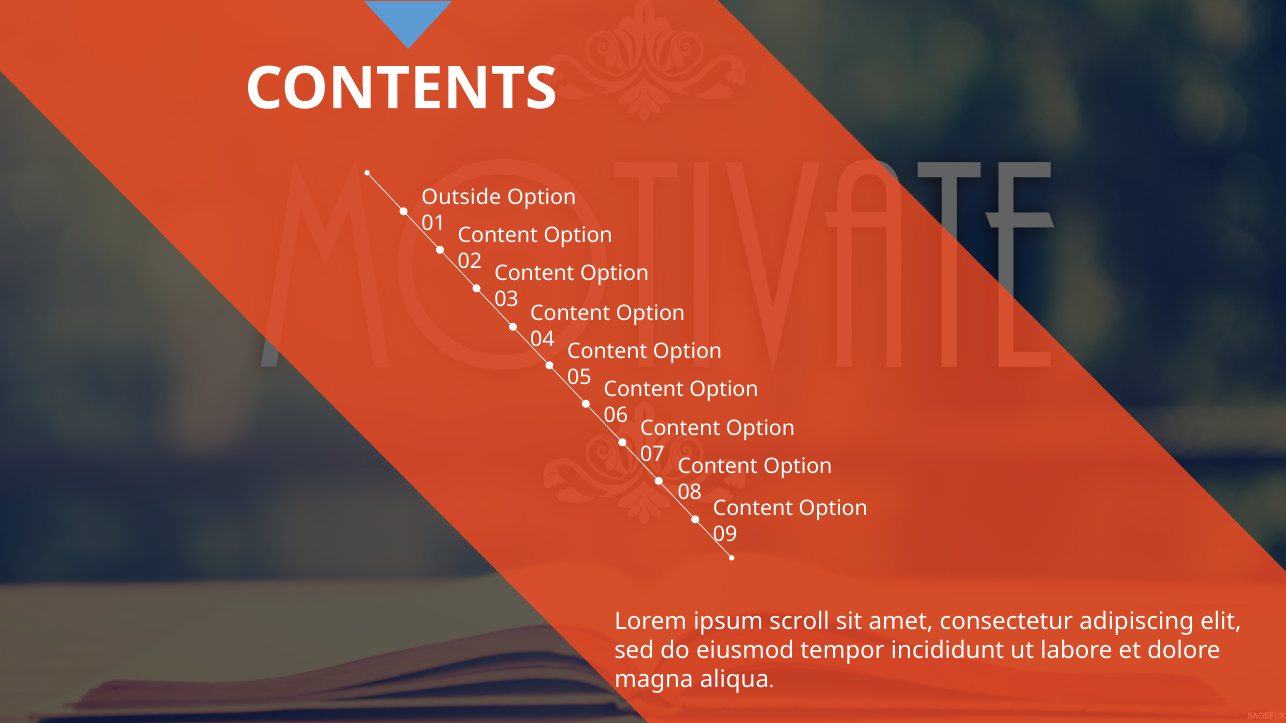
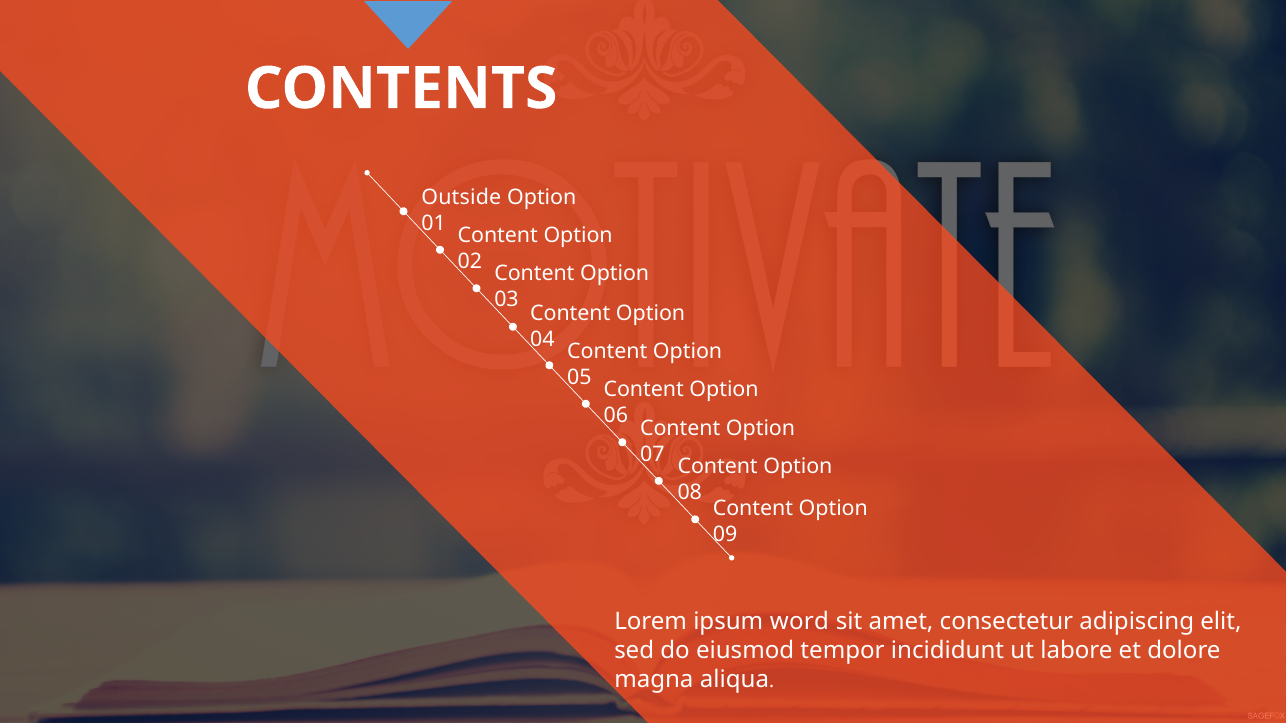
scroll: scroll -> word
